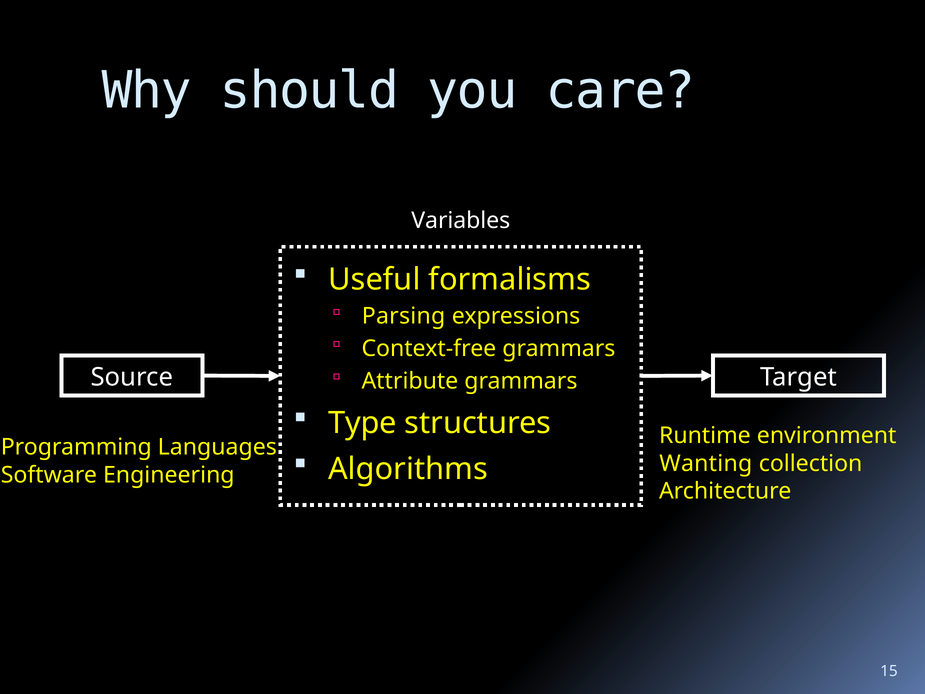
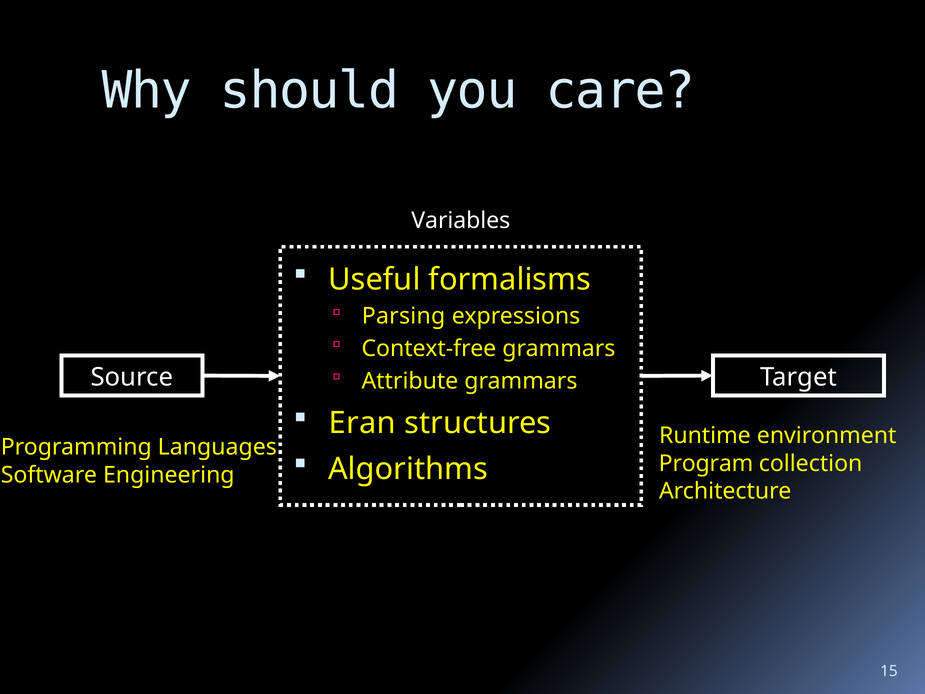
Type: Type -> Eran
Wanting: Wanting -> Program
